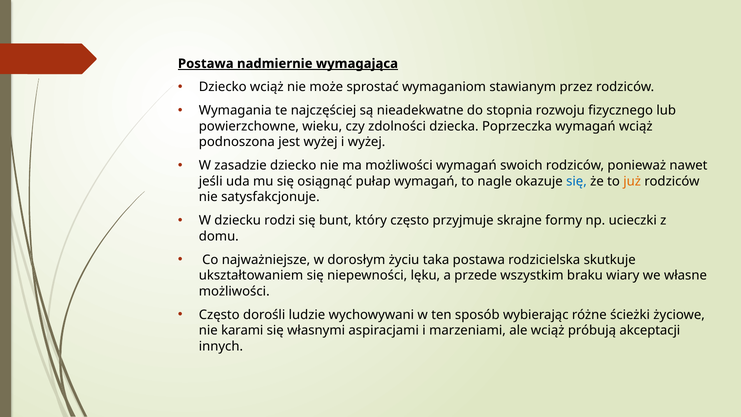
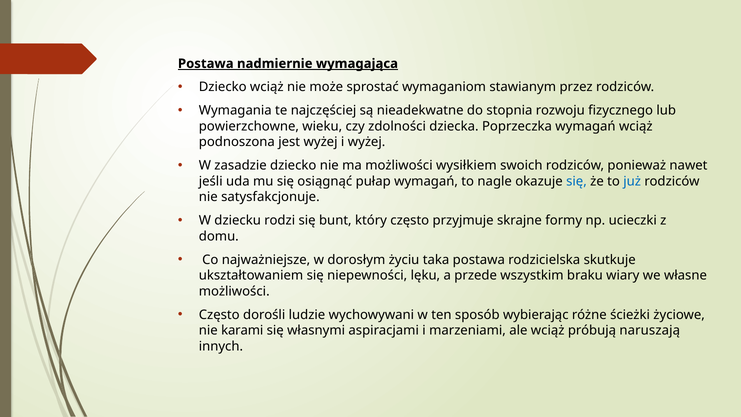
możliwości wymagań: wymagań -> wysiłkiem
już colour: orange -> blue
akceptacji: akceptacji -> naruszają
